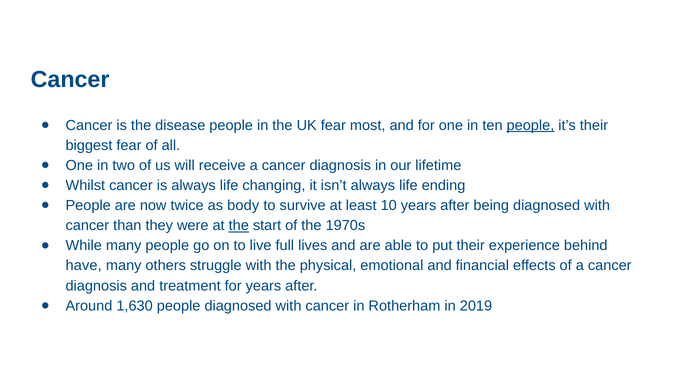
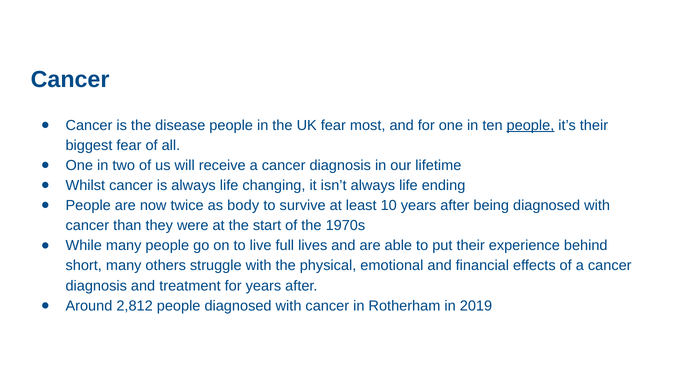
the at (239, 226) underline: present -> none
have: have -> short
1,630: 1,630 -> 2,812
